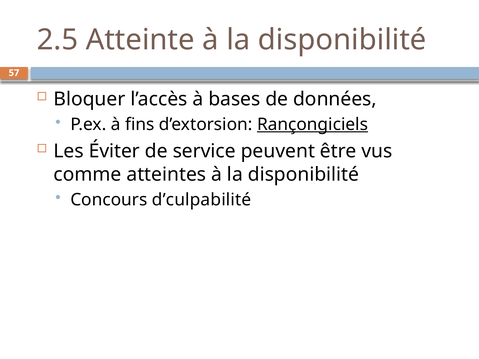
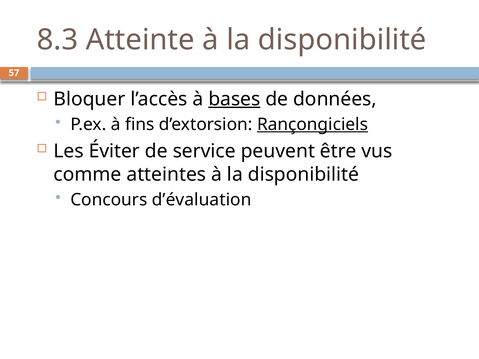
2.5: 2.5 -> 8.3
bases underline: none -> present
d’culpabilité: d’culpabilité -> d’évaluation
